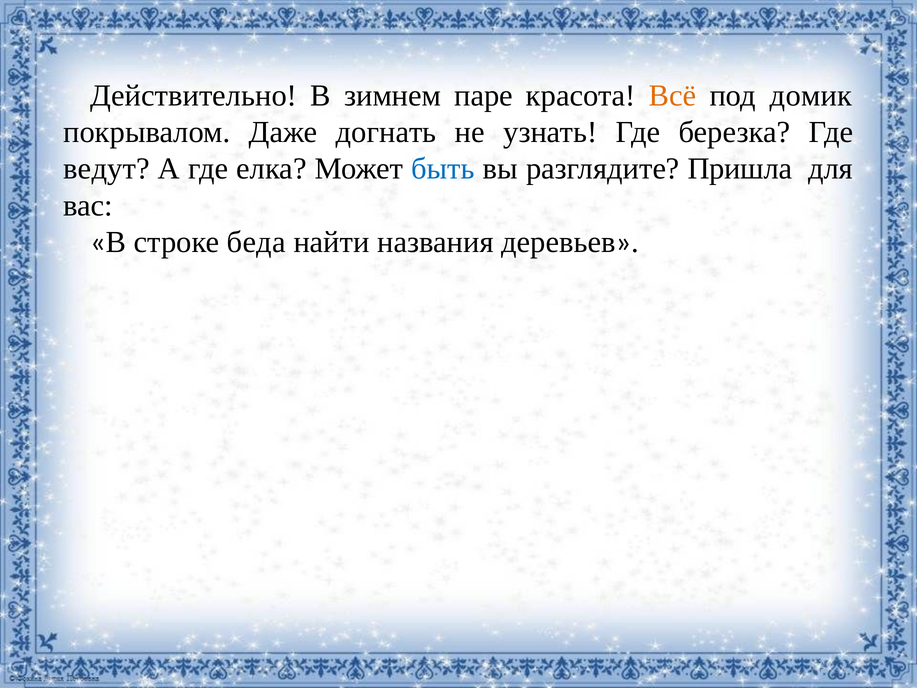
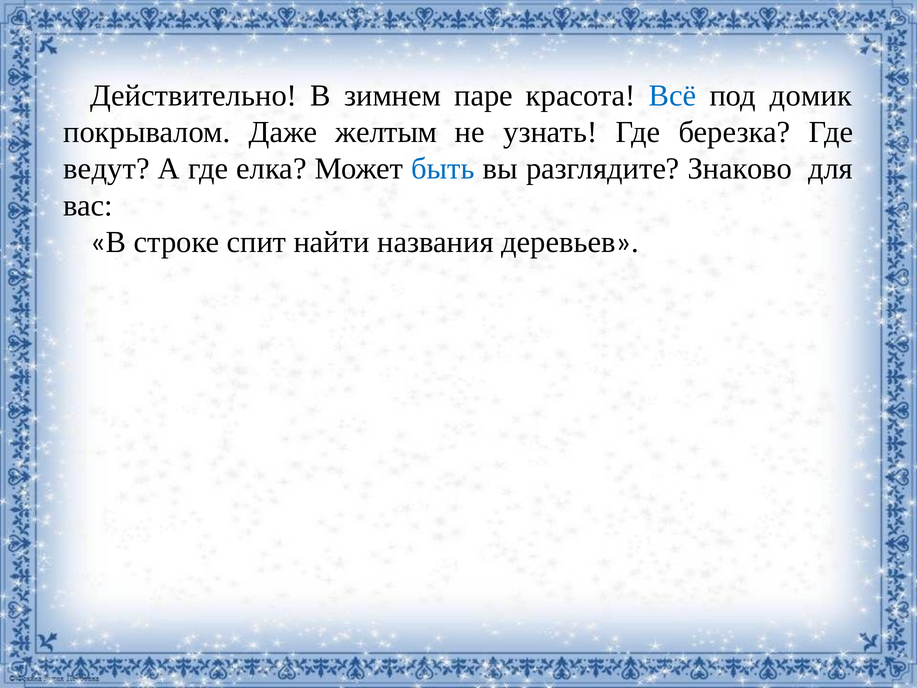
Всё colour: orange -> blue
догнать: догнать -> желтым
Пришла: Пришла -> Знаково
беда: беда -> спит
